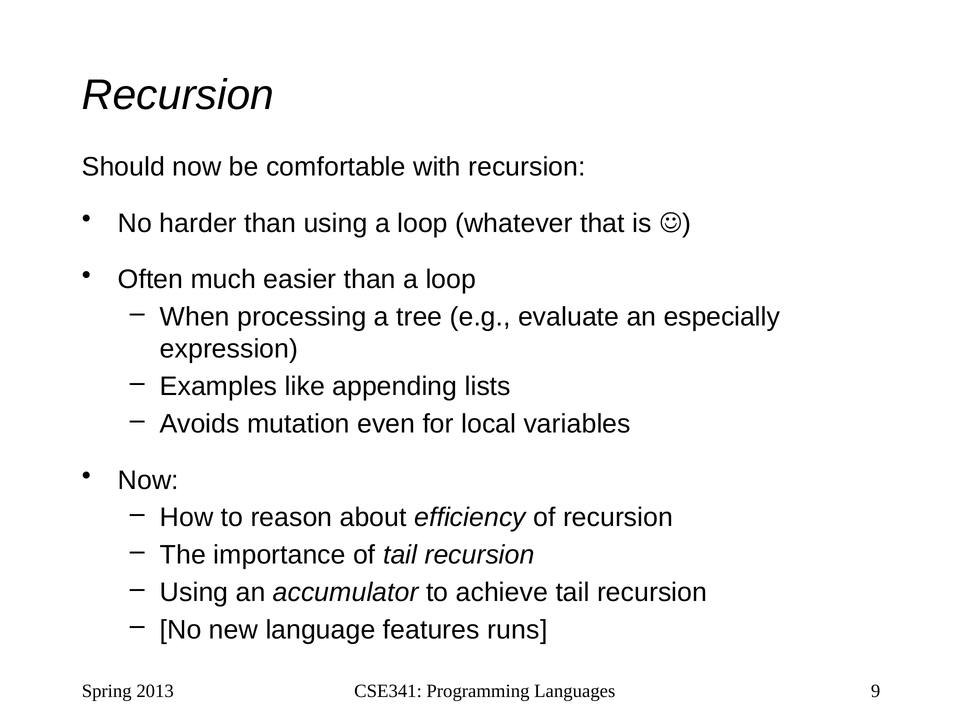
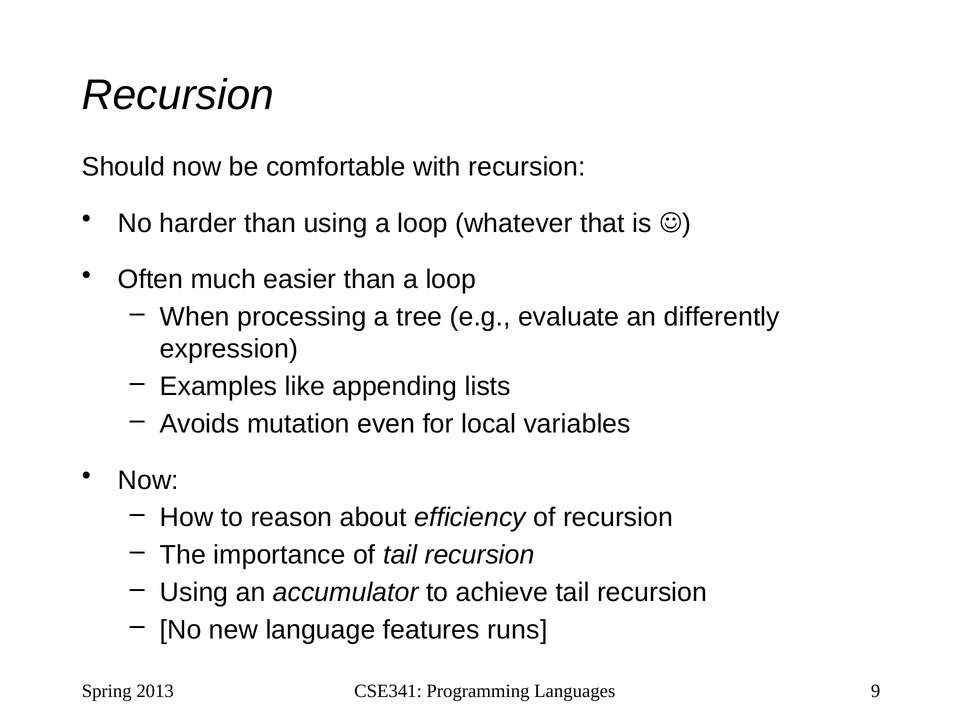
especially: especially -> differently
